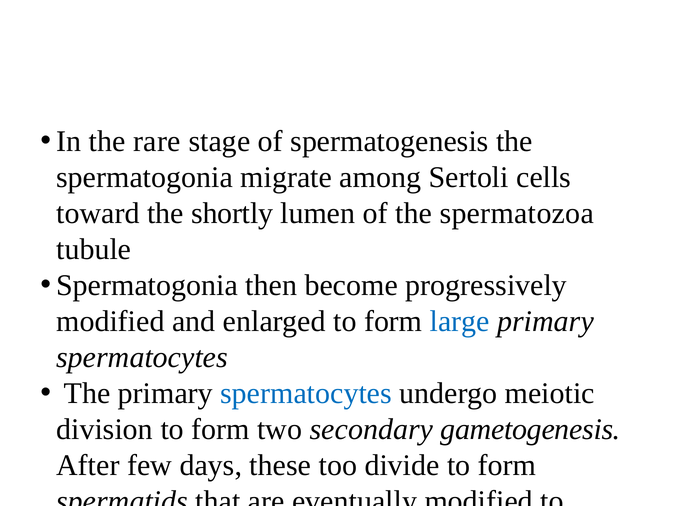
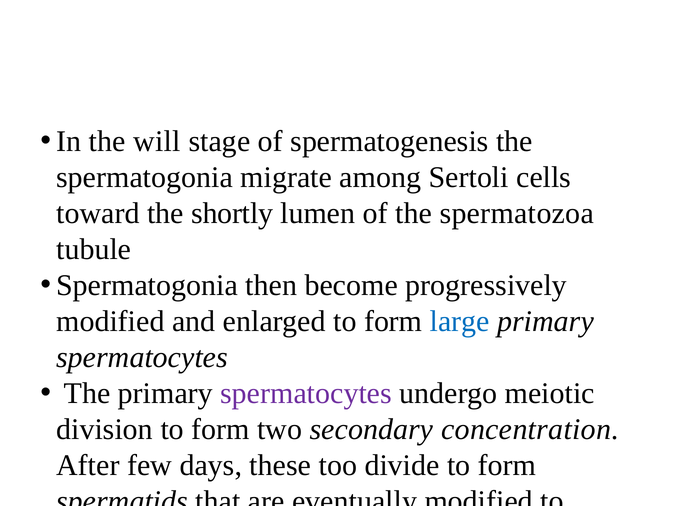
rare: rare -> will
spermatocytes at (306, 394) colour: blue -> purple
gametogenesis: gametogenesis -> concentration
